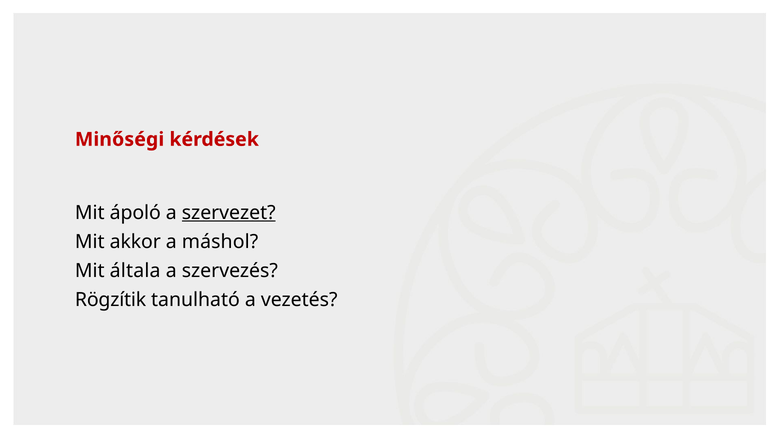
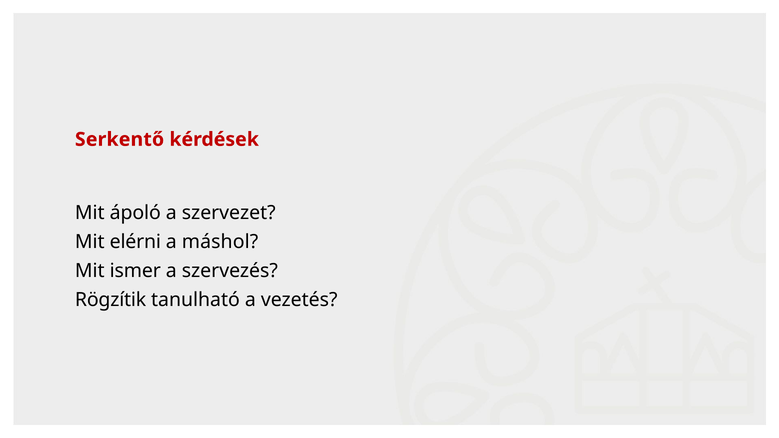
Minőségi: Minőségi -> Serkentő
szervezet underline: present -> none
akkor: akkor -> elérni
általa: általa -> ismer
